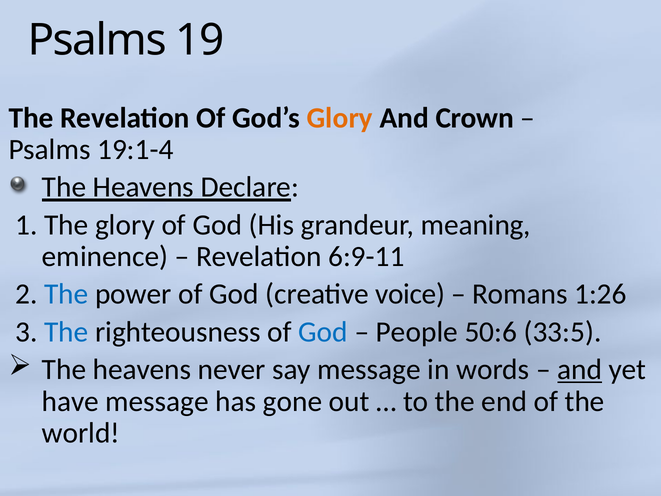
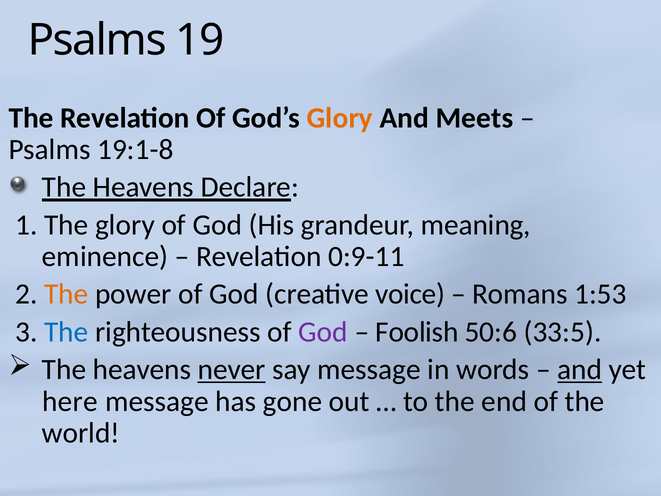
Crown: Crown -> Meets
19:1-4: 19:1-4 -> 19:1-8
6:9-11: 6:9-11 -> 0:9-11
The at (66, 294) colour: blue -> orange
1:26: 1:26 -> 1:53
God at (323, 332) colour: blue -> purple
People: People -> Foolish
never underline: none -> present
have: have -> here
